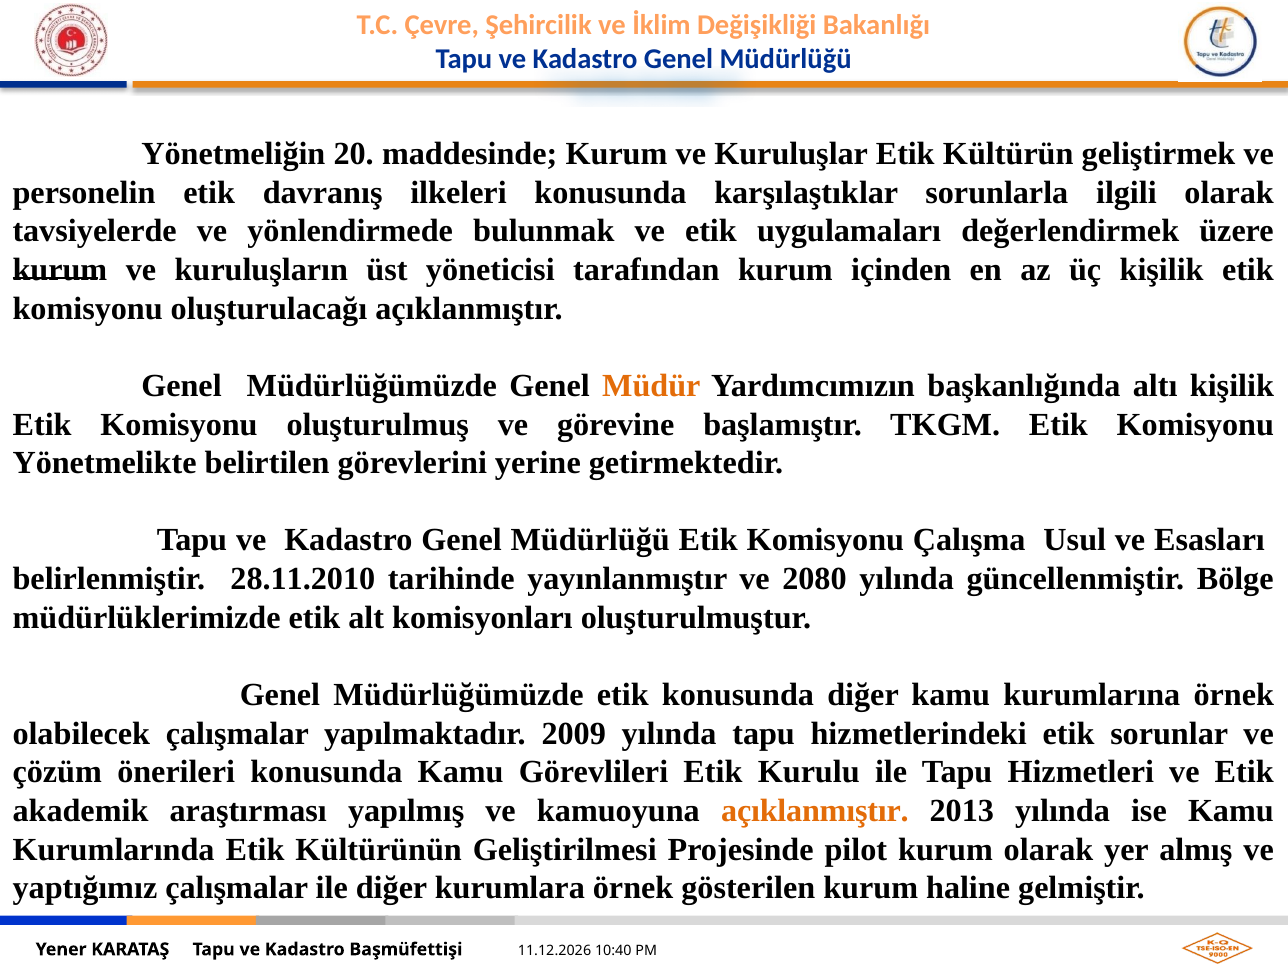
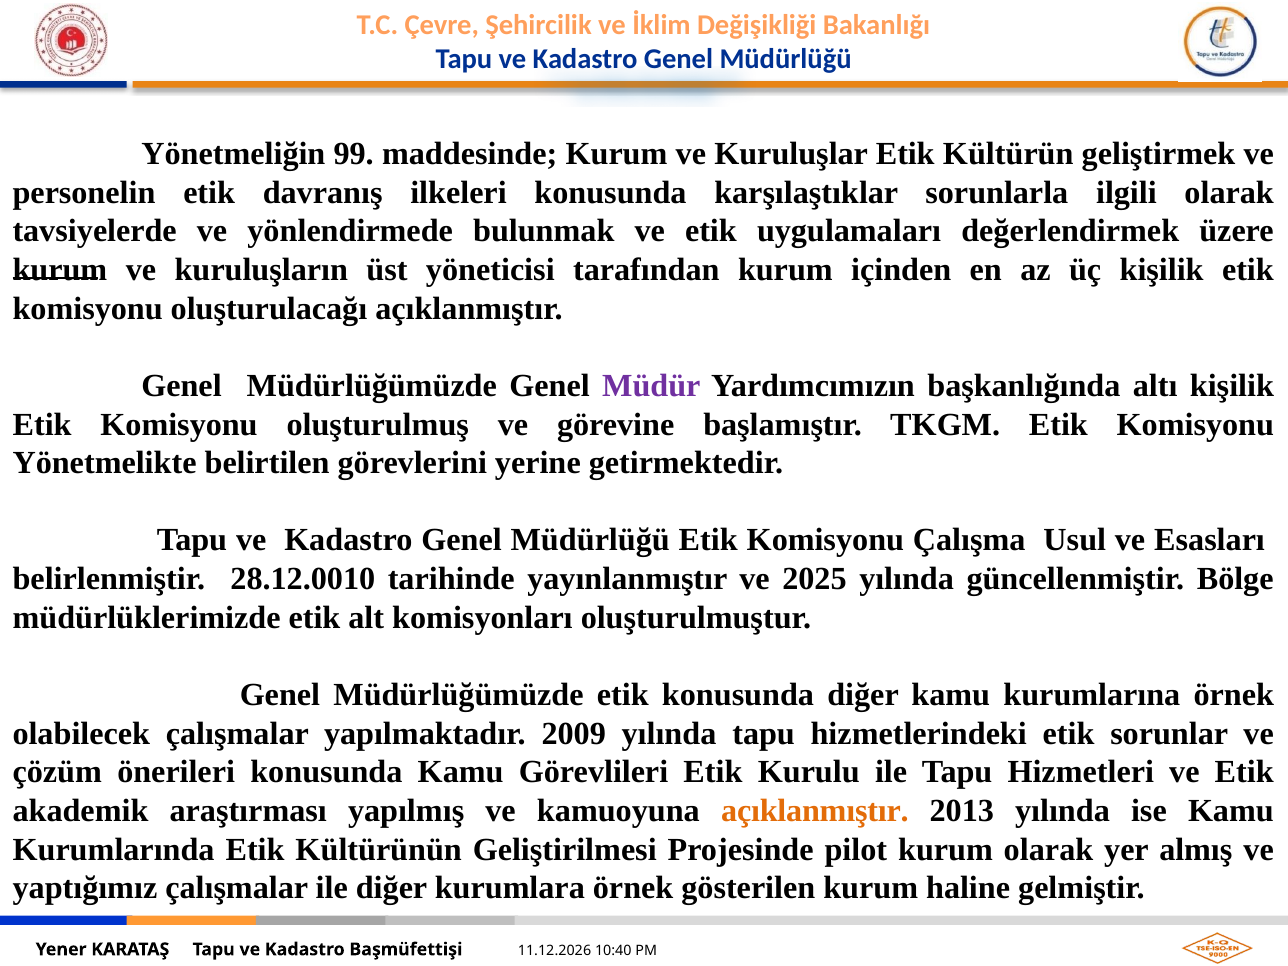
20: 20 -> 99
Müdür colour: orange -> purple
28.11.2010: 28.11.2010 -> 28.12.0010
2080: 2080 -> 2025
